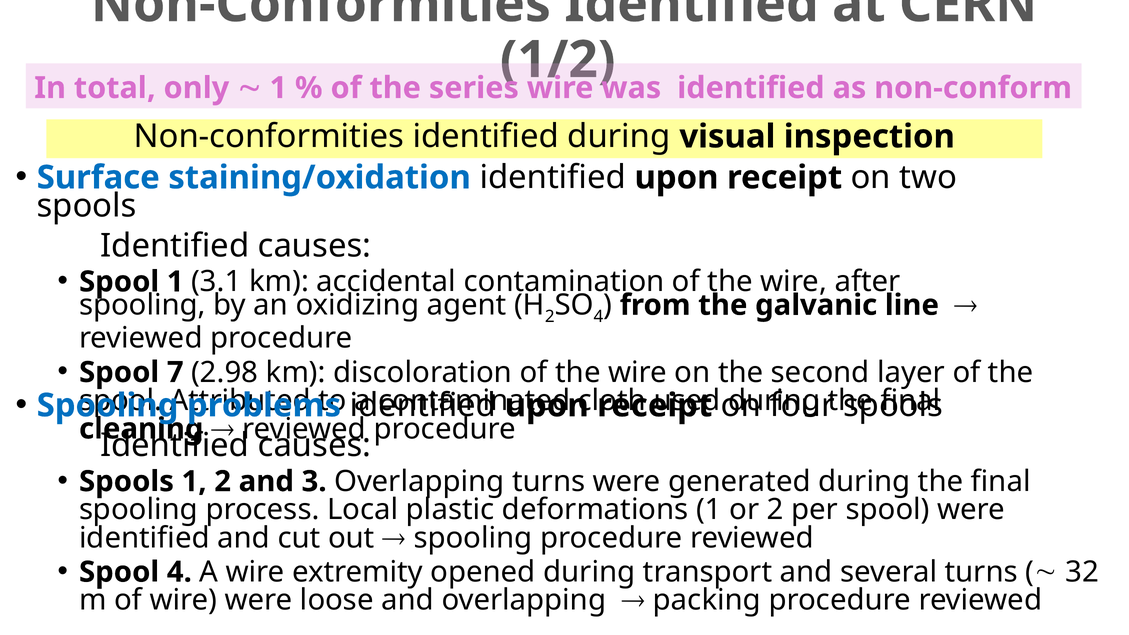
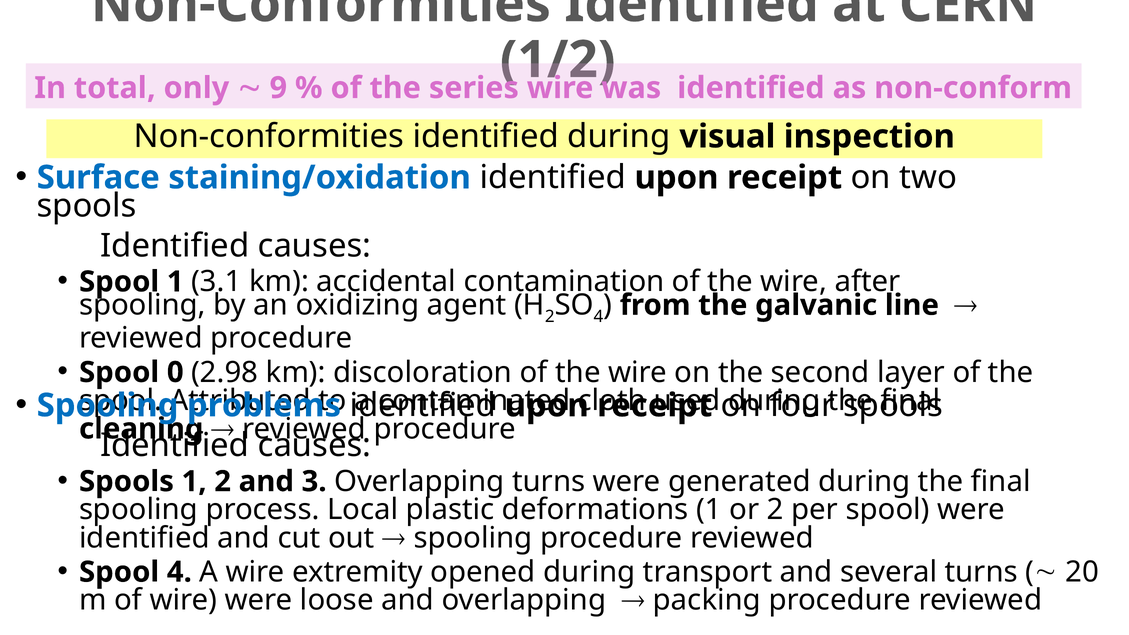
1 at (278, 88): 1 -> 9
7: 7 -> 0
32: 32 -> 20
